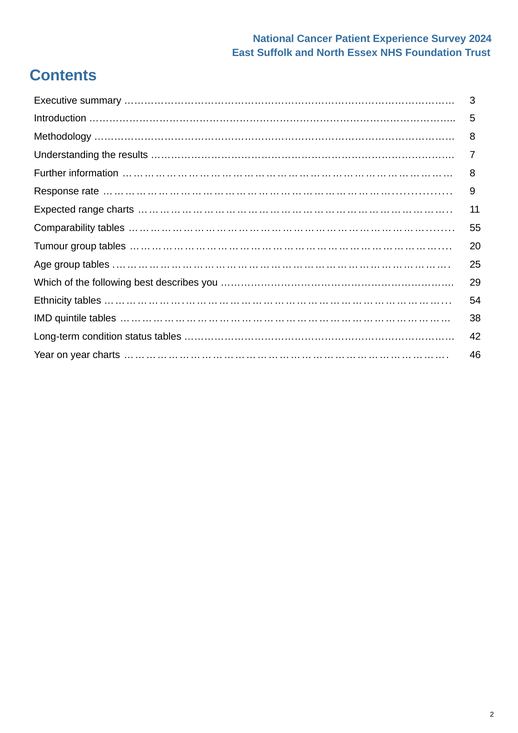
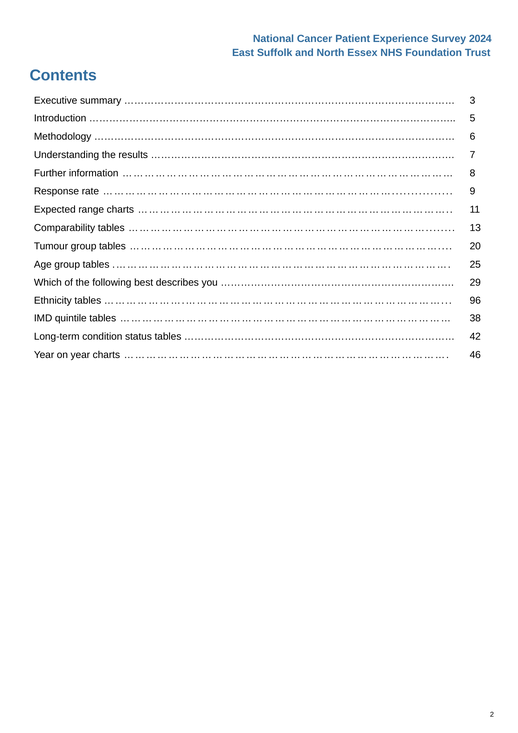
8 at (472, 137): 8 -> 6
55: 55 -> 13
54: 54 -> 96
